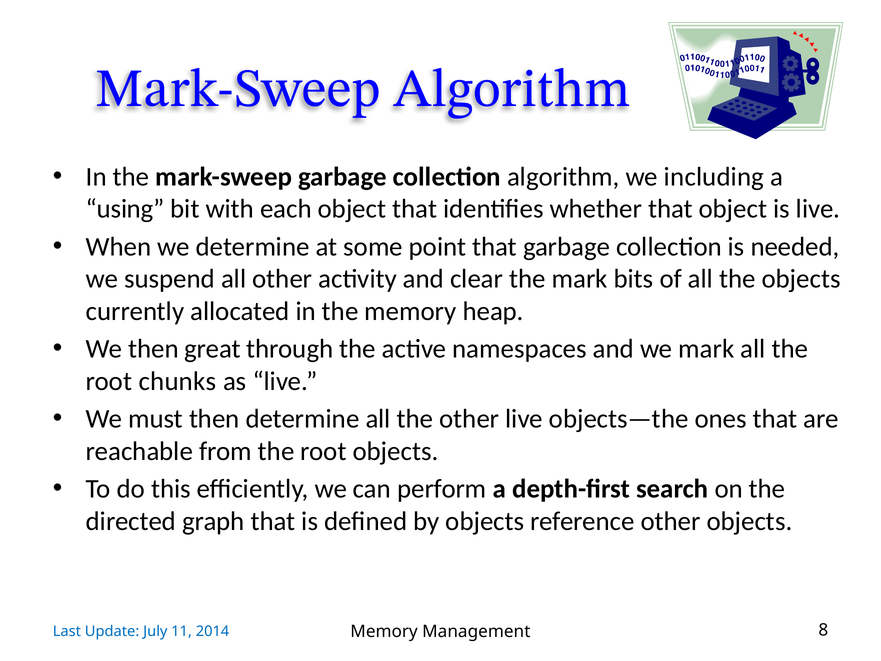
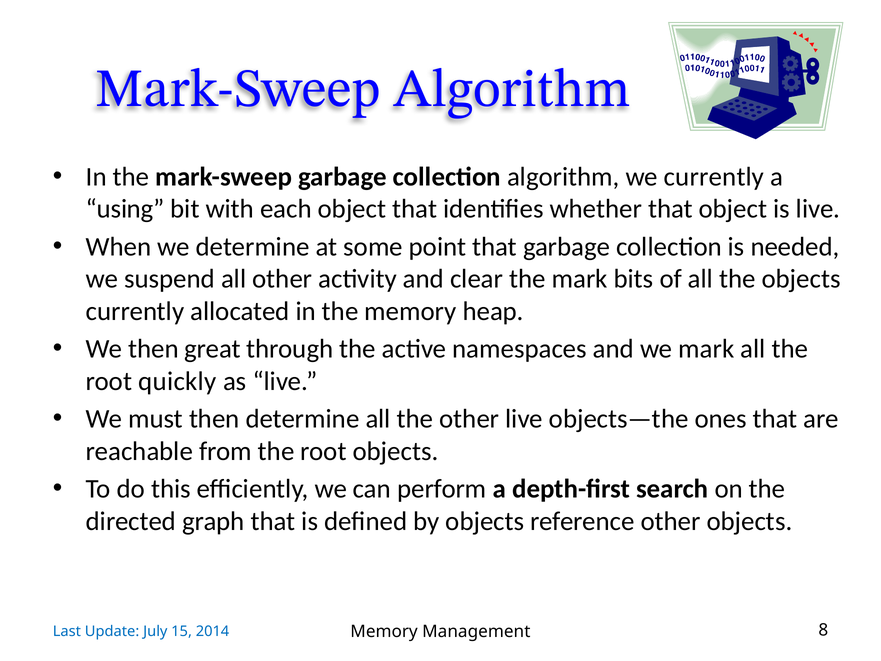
we including: including -> currently
chunks: chunks -> quickly
11: 11 -> 15
